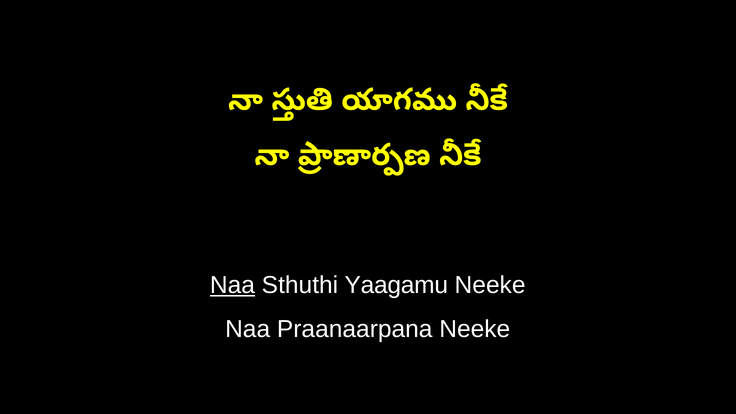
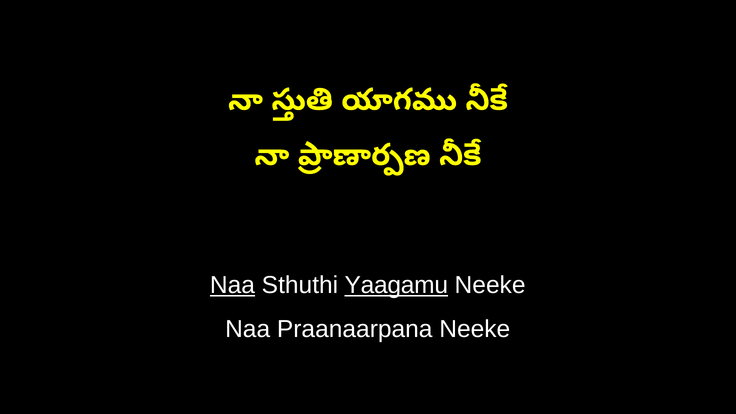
Yaagamu underline: none -> present
